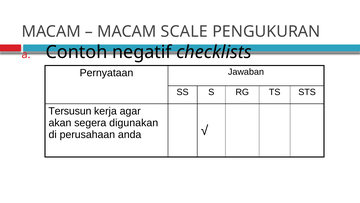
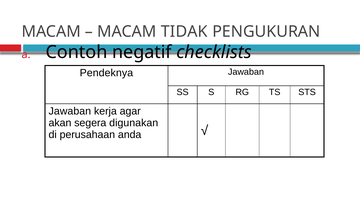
SCALE: SCALE -> TIDAK
Pernyataan: Pernyataan -> Pendeknya
Tersusun at (70, 111): Tersusun -> Jawaban
